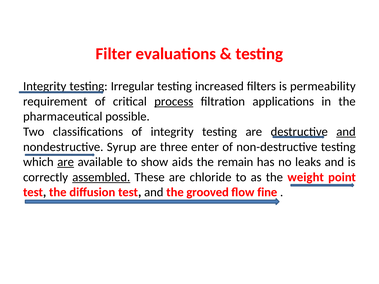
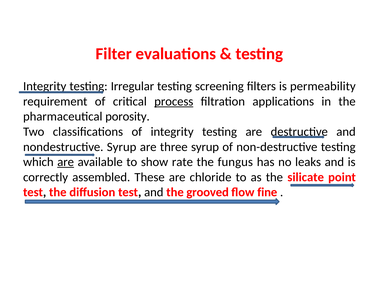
increased: increased -> screening
possible: possible -> porosity
and at (346, 132) underline: present -> none
three enter: enter -> syrup
aids: aids -> rate
remain: remain -> fungus
assembled underline: present -> none
weight: weight -> silicate
